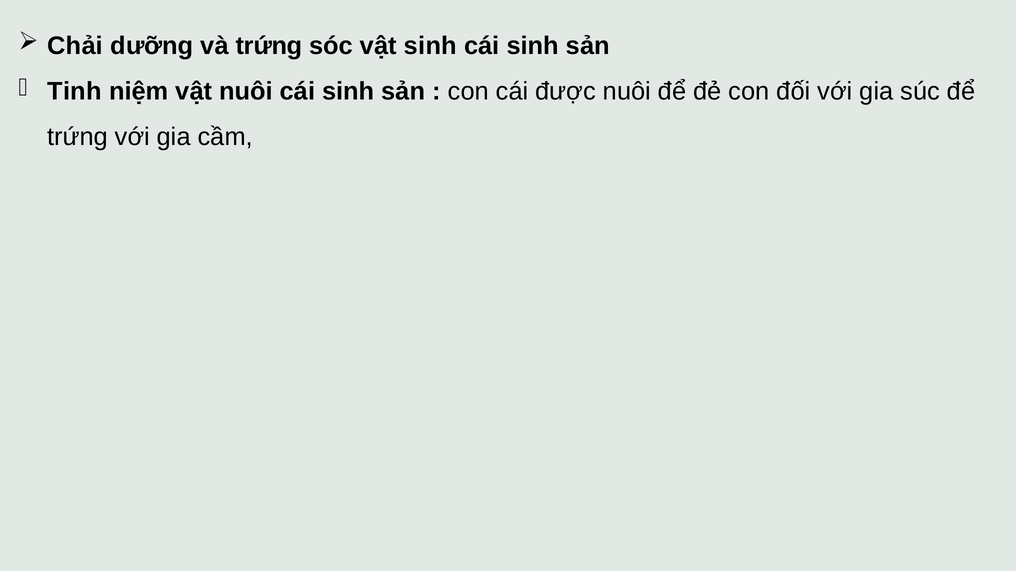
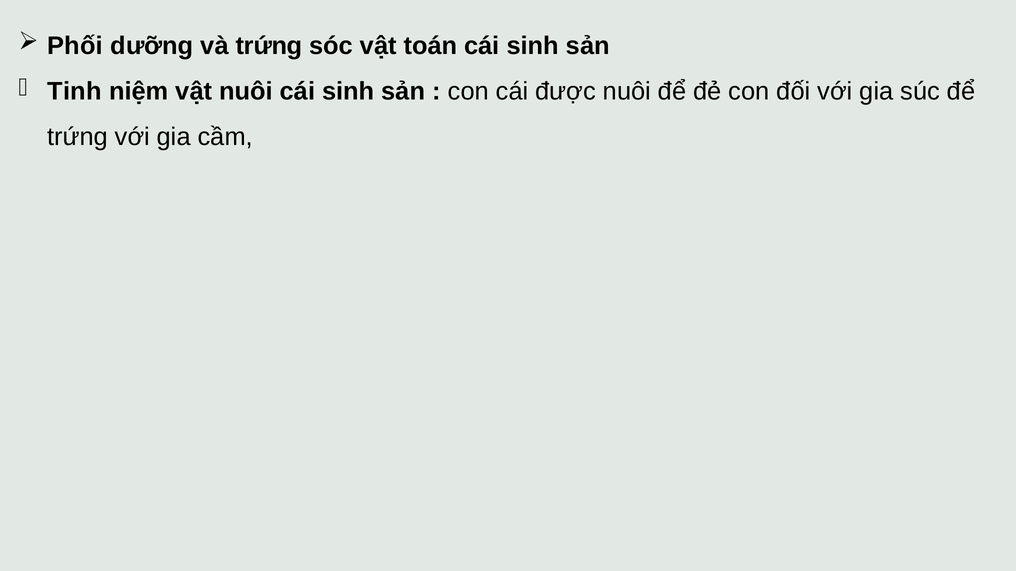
Chải: Chải -> Phối
vật sinh: sinh -> toán
